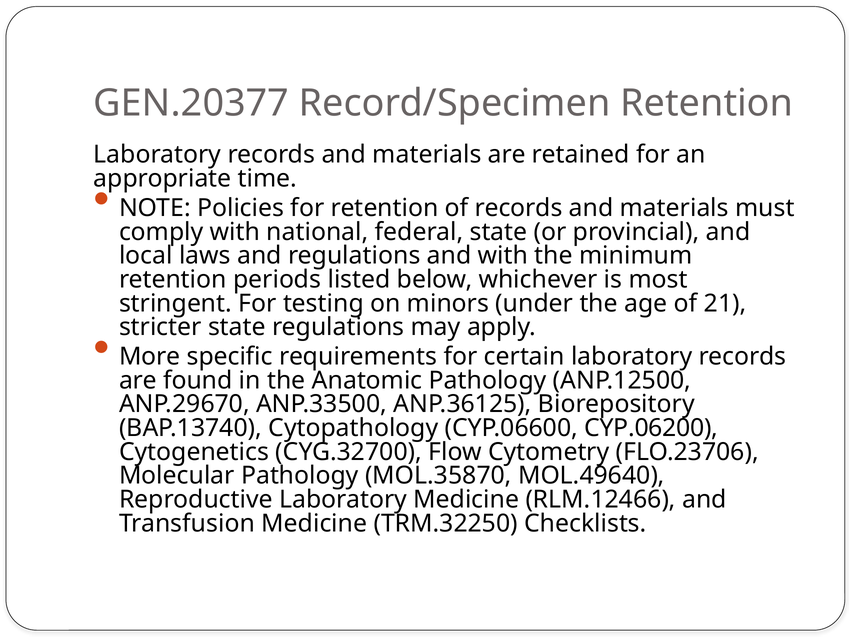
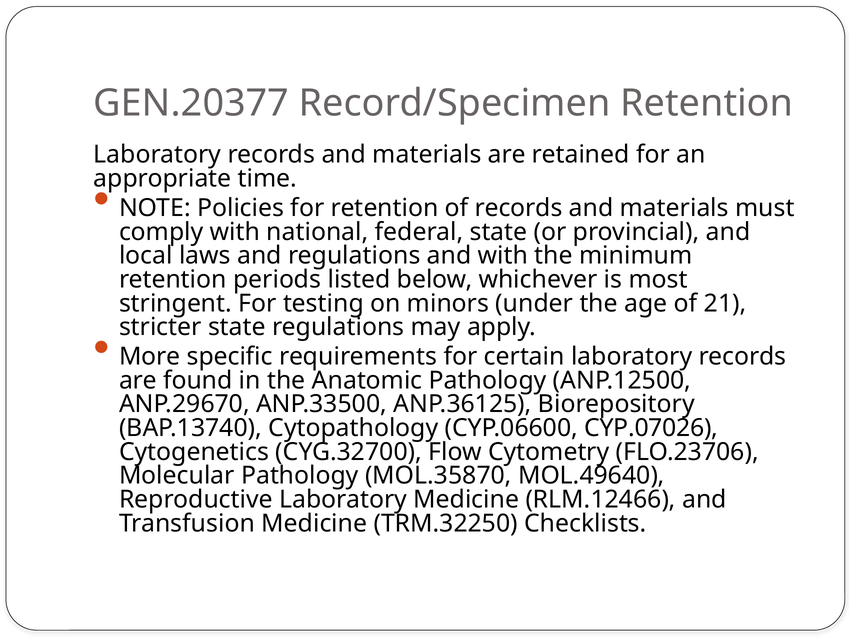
CYP.06200: CYP.06200 -> CYP.07026
